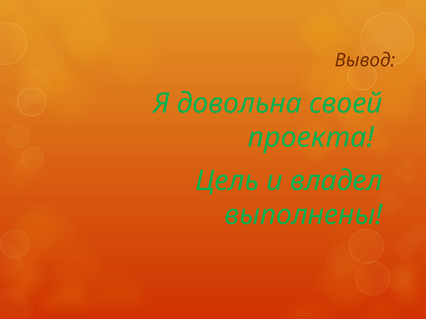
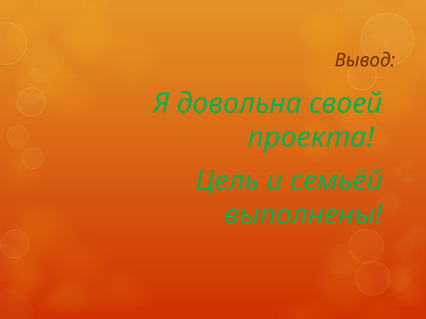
владел: владел -> семьёй
